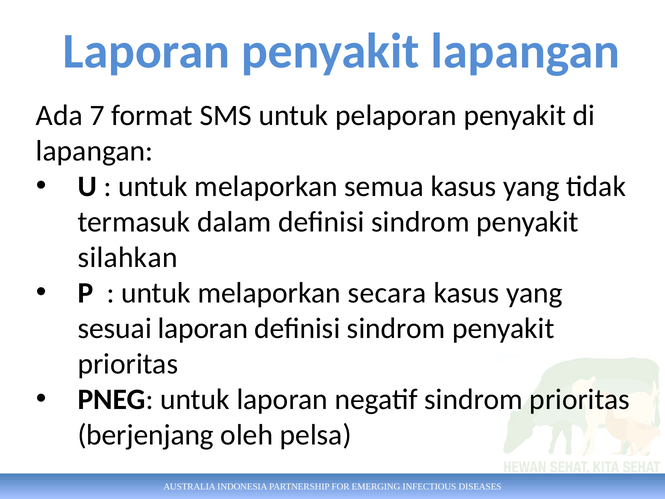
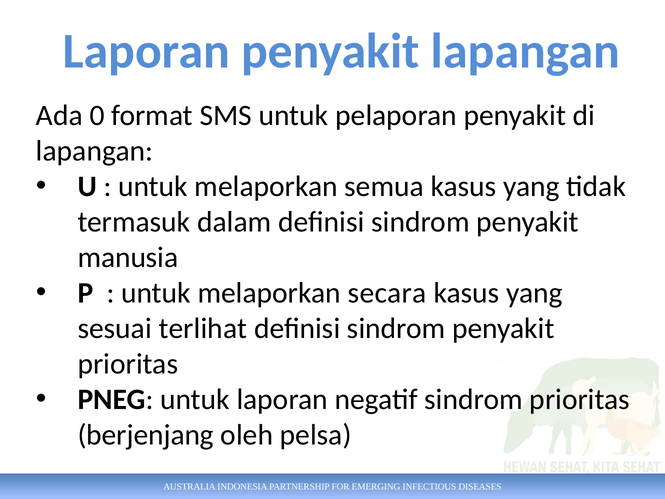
7: 7 -> 0
silahkan: silahkan -> manusia
sesuai laporan: laporan -> terlihat
